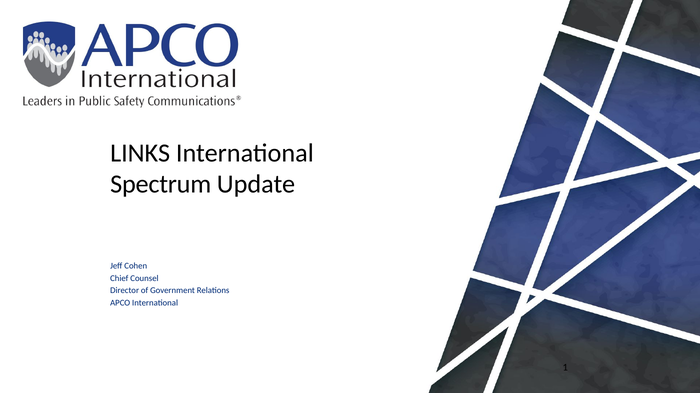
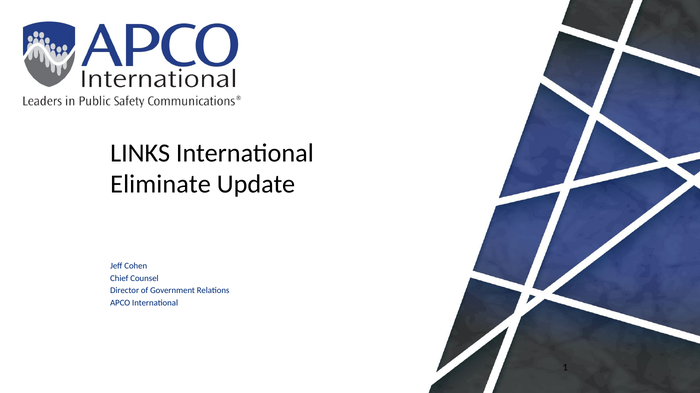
Spectrum: Spectrum -> Eliminate
